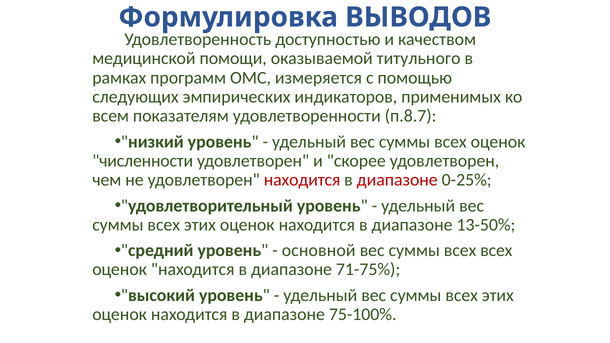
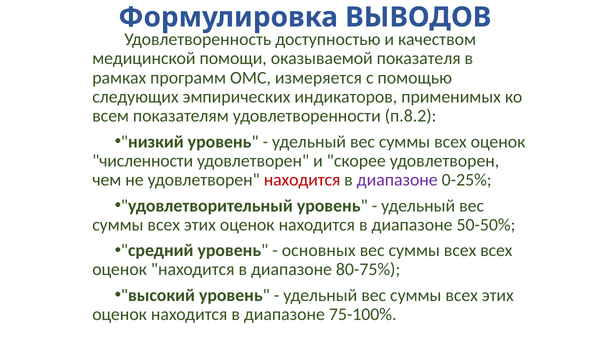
титульного: титульного -> показателя
п.8.7: п.8.7 -> п.8.2
диапазоне at (397, 180) colour: red -> purple
13-50%: 13-50% -> 50-50%
основной: основной -> основных
71-75%: 71-75% -> 80-75%
